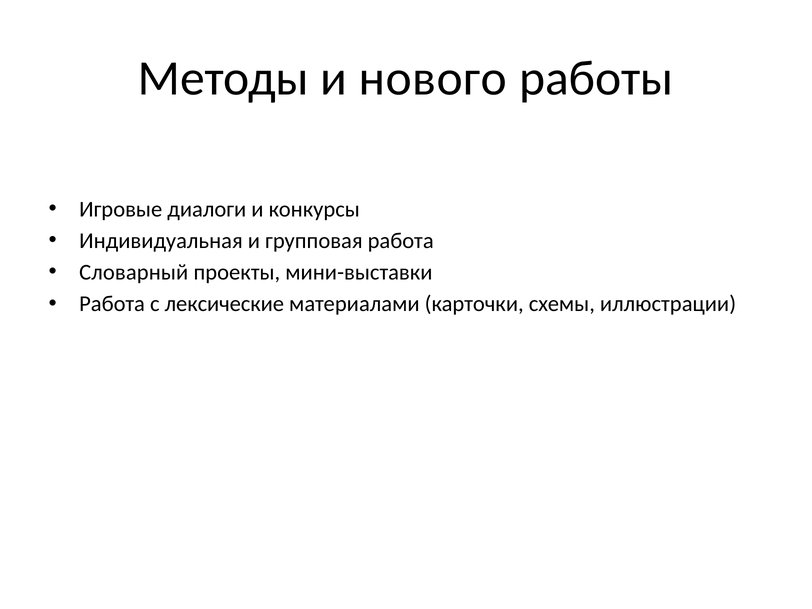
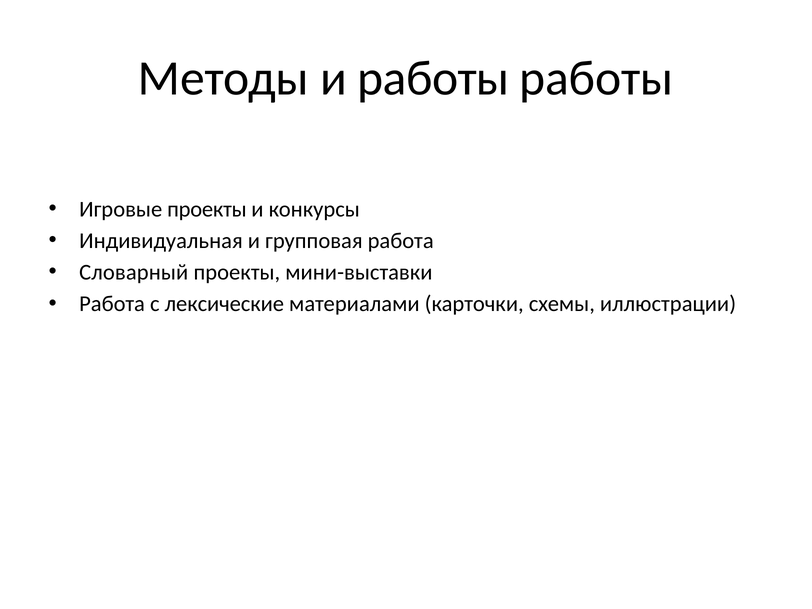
и нового: нового -> работы
Игровые диалоги: диалоги -> проекты
